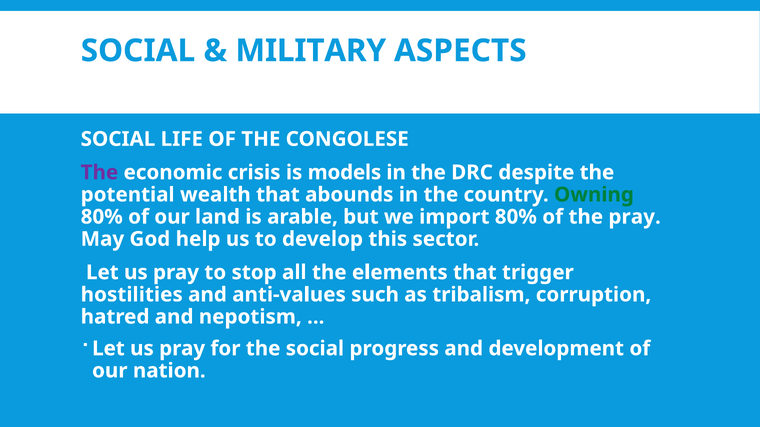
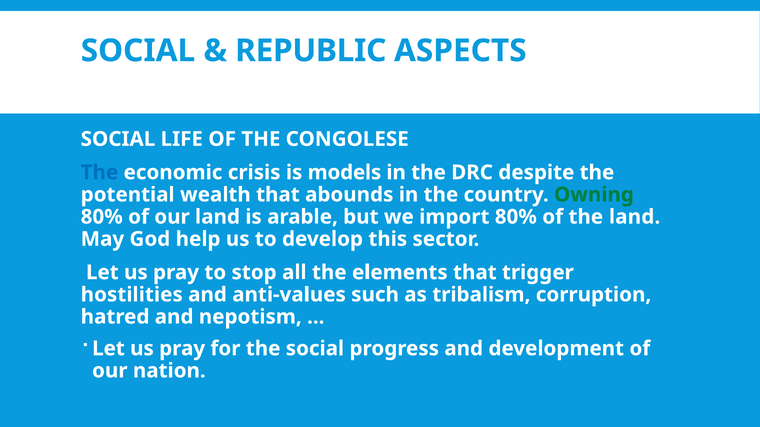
MILITARY: MILITARY -> REPUBLIC
The at (99, 173) colour: purple -> blue
the pray: pray -> land
